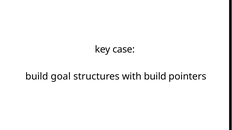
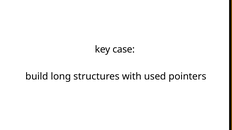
goal: goal -> long
with build: build -> used
